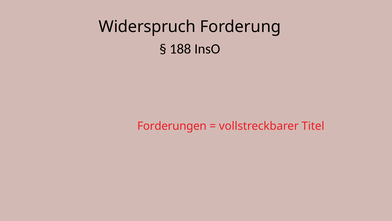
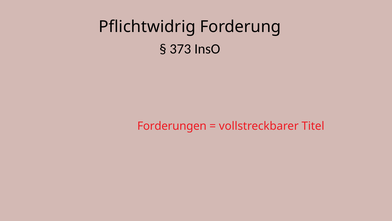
Widerspruch: Widerspruch -> Pflichtwidrig
188: 188 -> 373
